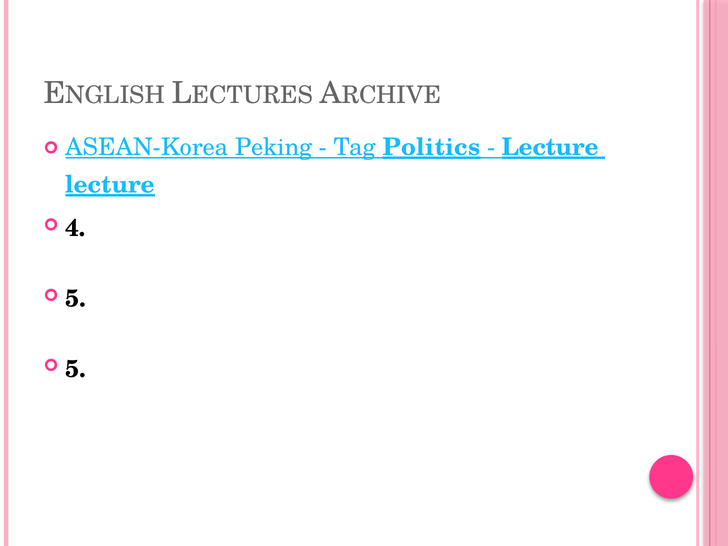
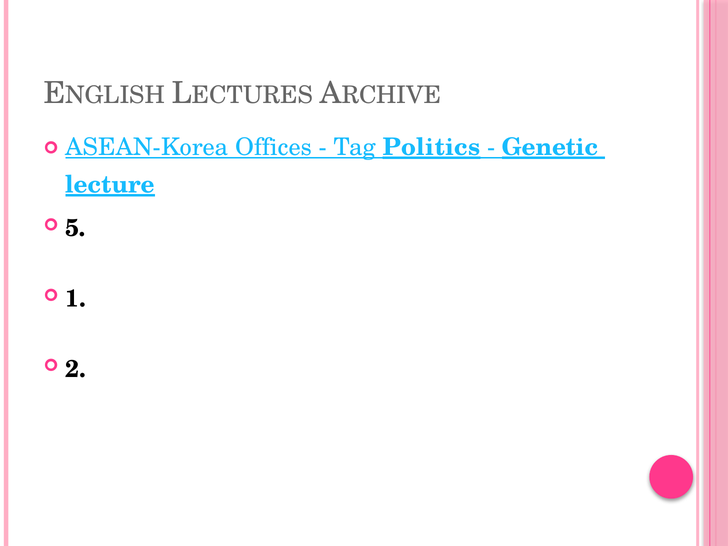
Peking: Peking -> Offices
Lecture at (550, 147): Lecture -> Genetic
4: 4 -> 5
5 at (76, 299): 5 -> 1
5 at (76, 369): 5 -> 2
